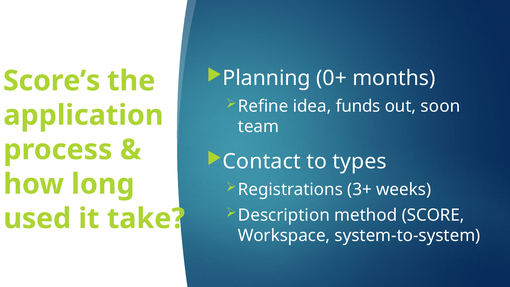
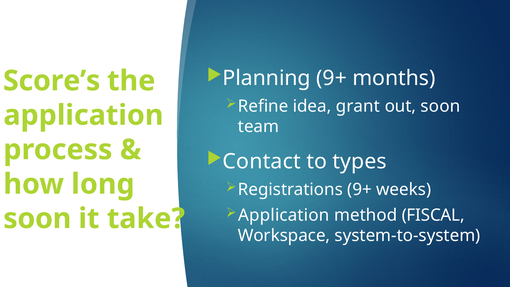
Planning 0+: 0+ -> 9+
funds: funds -> grant
Registrations 3+: 3+ -> 9+
Description at (284, 215): Description -> Application
SCORE: SCORE -> FISCAL
used at (37, 219): used -> soon
